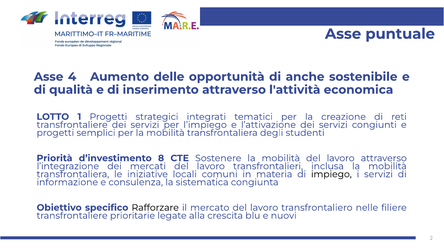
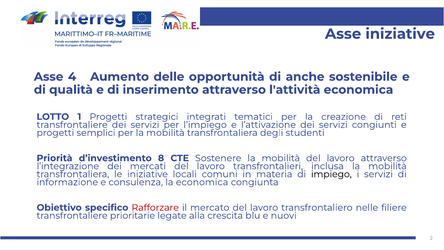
Asse puntuale: puntuale -> iniziative
la sistematica: sistematica -> economica
Rafforzare colour: black -> red
